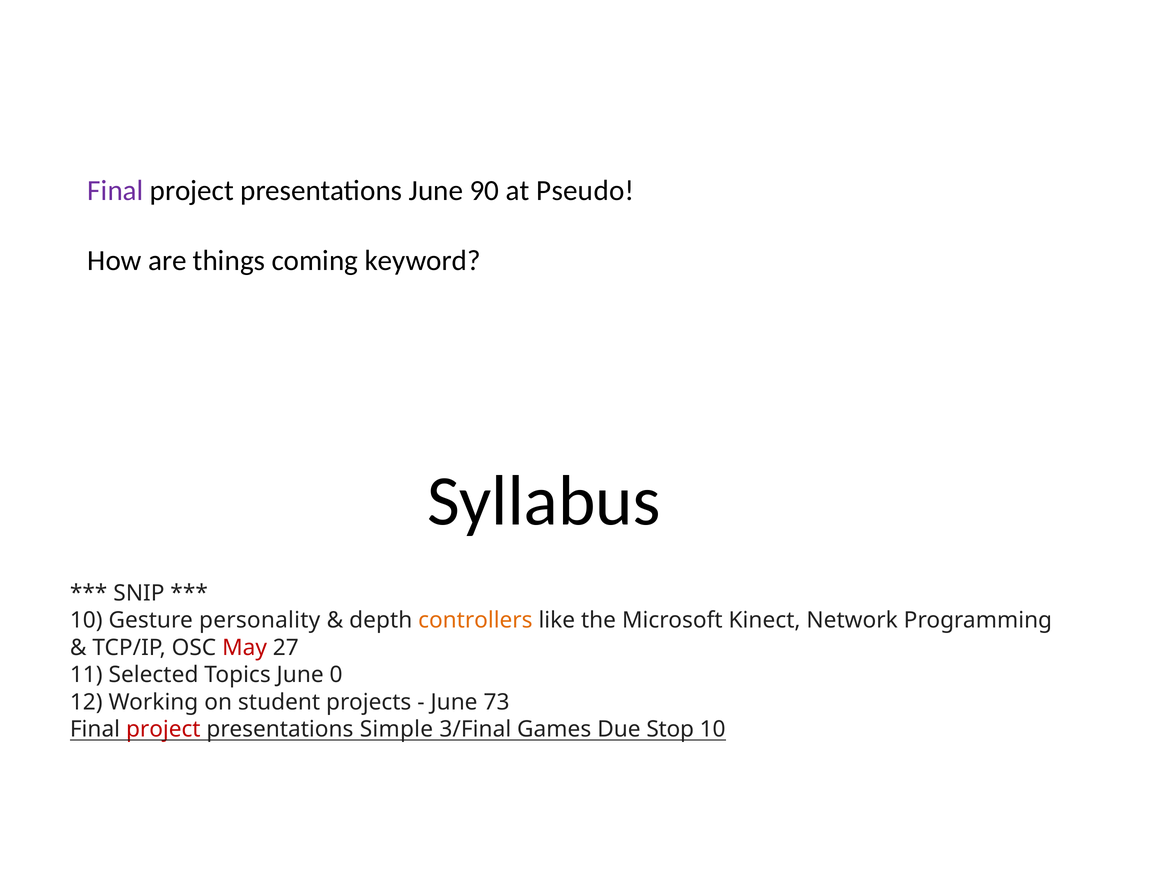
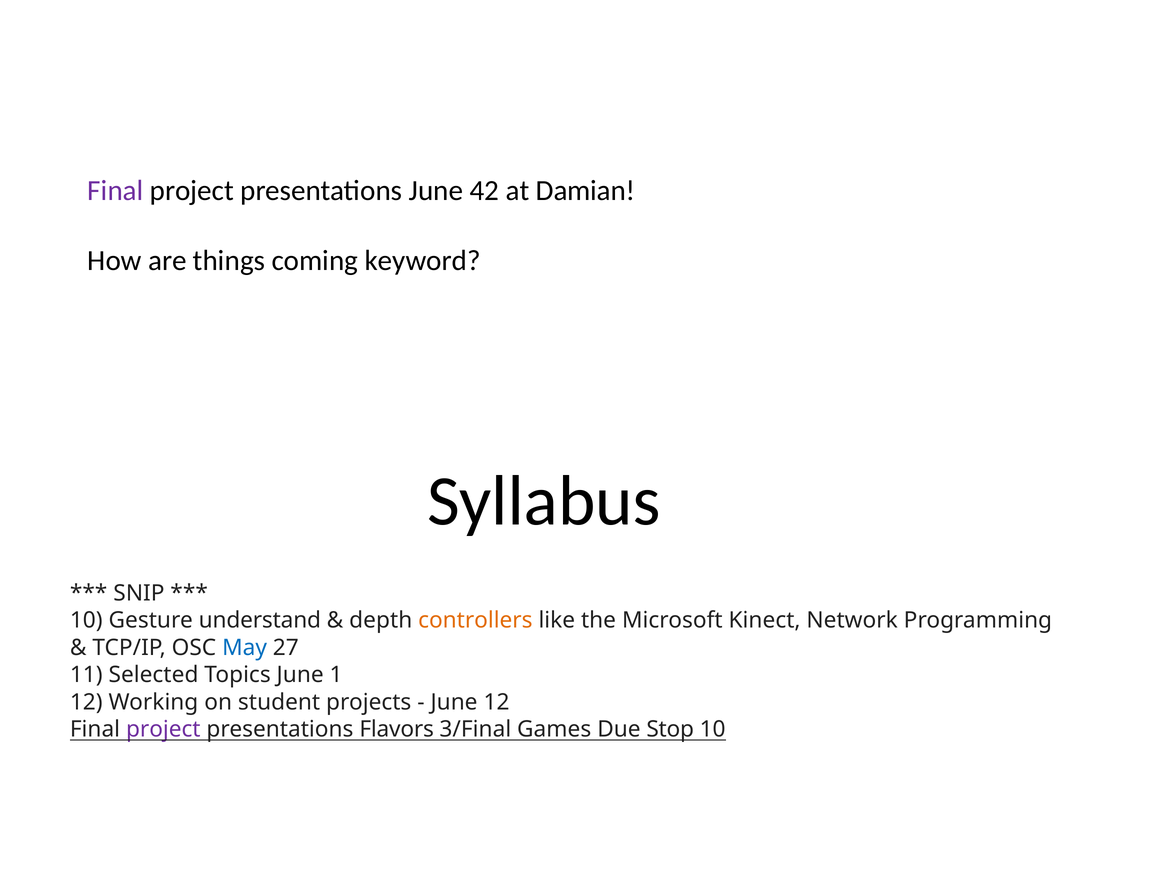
90: 90 -> 42
Pseudo: Pseudo -> Damian
personality: personality -> understand
May colour: red -> blue
0: 0 -> 1
June 73: 73 -> 12
project at (163, 729) colour: red -> purple
Simple: Simple -> Flavors
